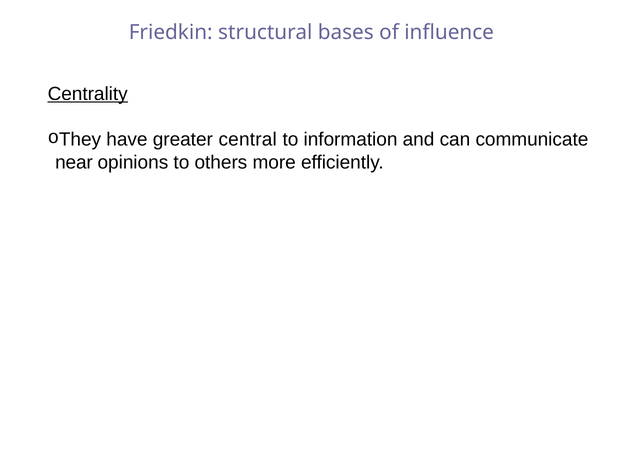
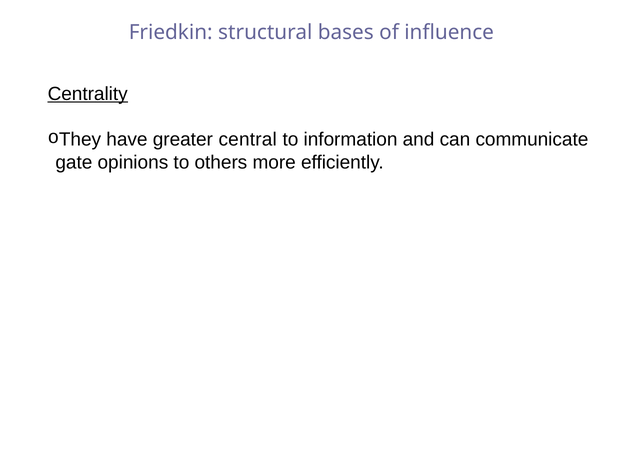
near: near -> gate
